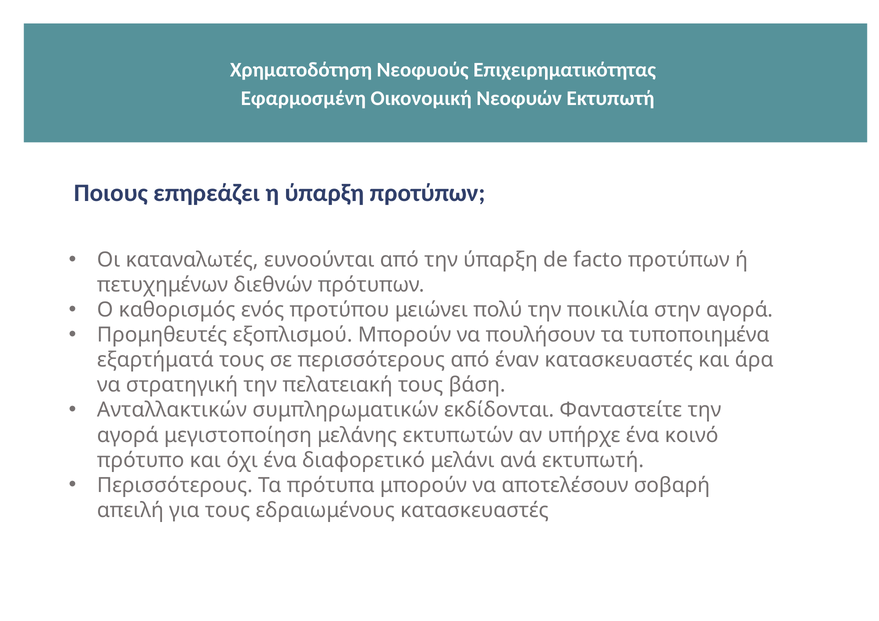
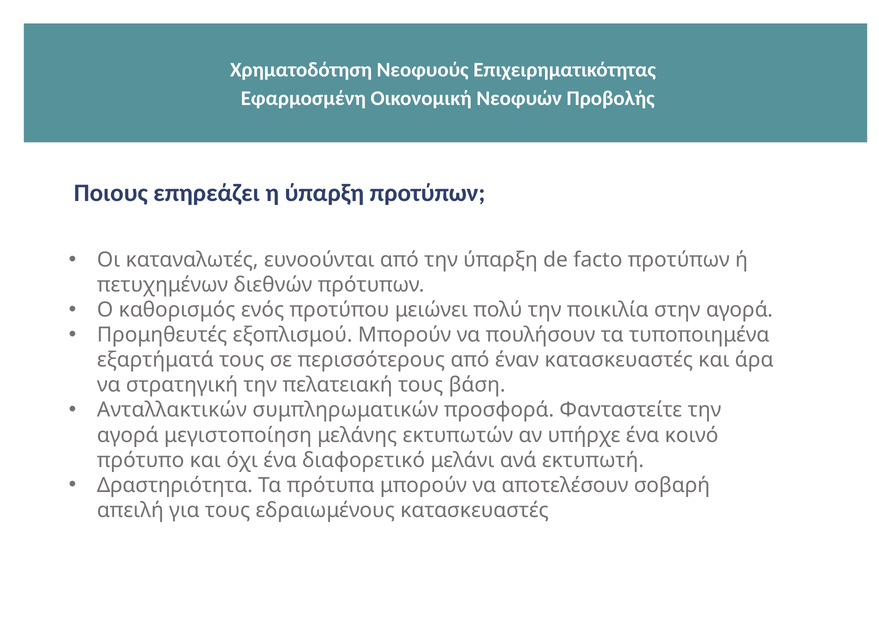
Νεοφυών Εκτυπωτή: Εκτυπωτή -> Προβολής
εκδίδονται: εκδίδονται -> προσφορά
Περισσότερους at (175, 486): Περισσότερους -> Δραστηριότητα
